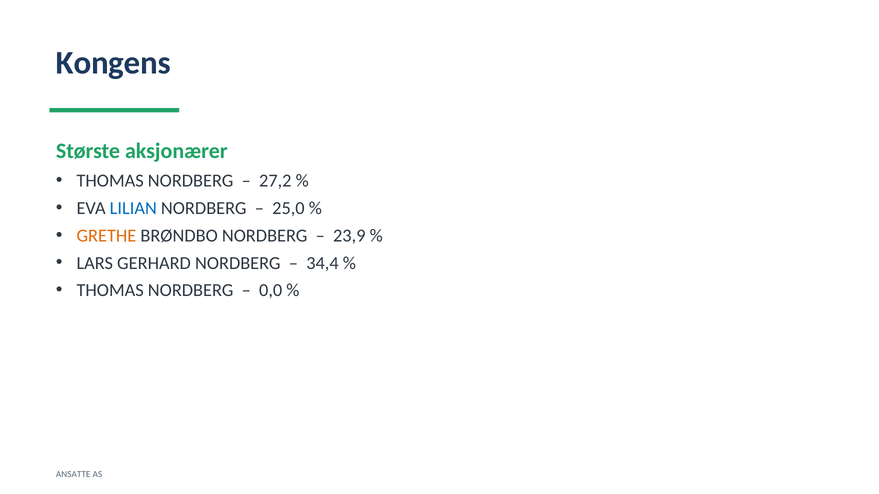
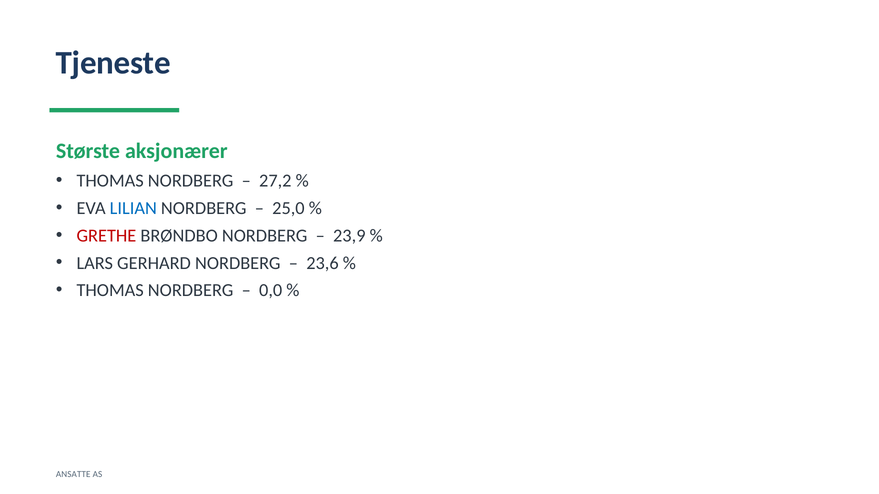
Kongens: Kongens -> Tjeneste
GRETHE colour: orange -> red
34,4: 34,4 -> 23,6
